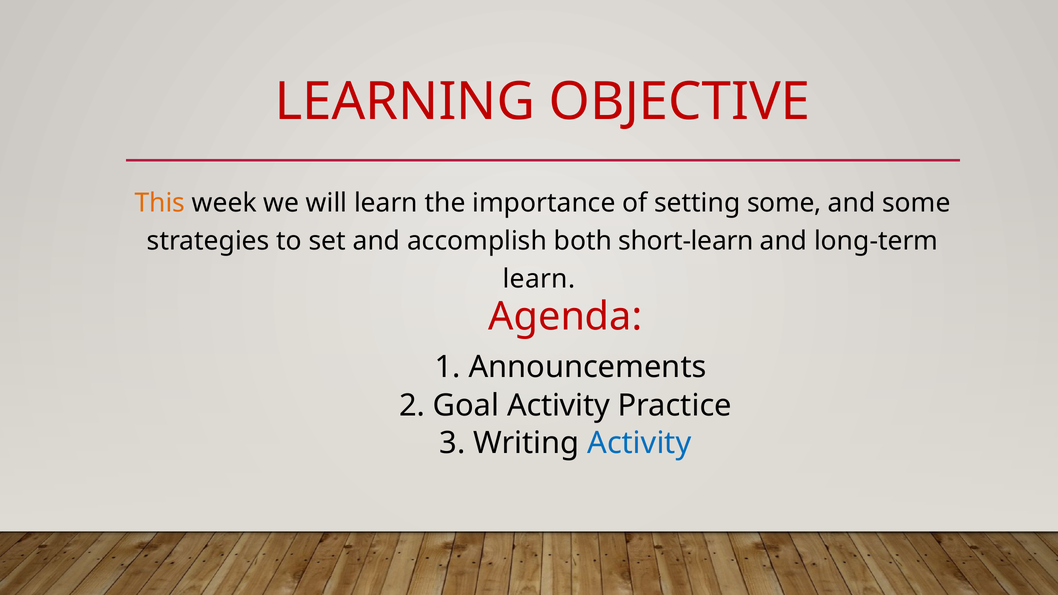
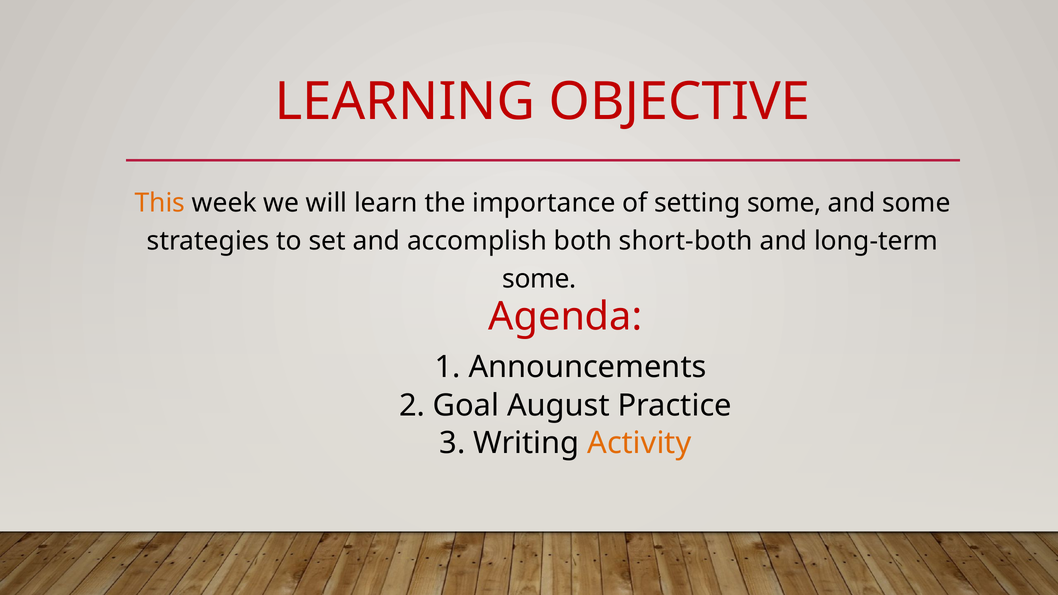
short-learn: short-learn -> short-both
learn at (539, 279): learn -> some
Goal Activity: Activity -> August
Activity at (639, 443) colour: blue -> orange
